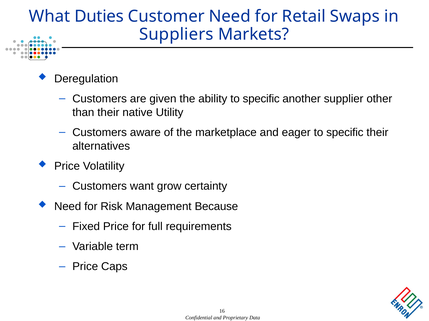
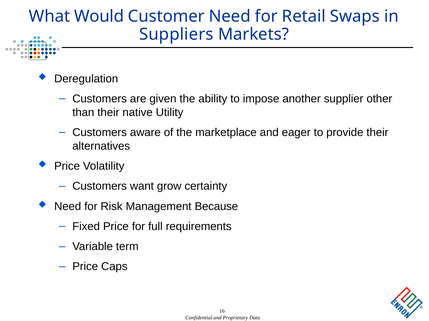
Duties: Duties -> Would
ability to specific: specific -> impose
eager to specific: specific -> provide
